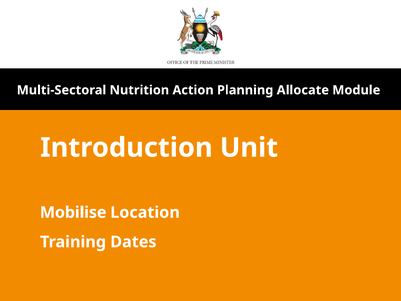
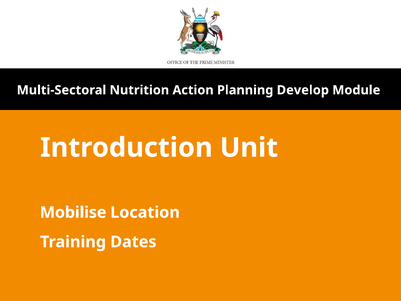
Allocate: Allocate -> Develop
